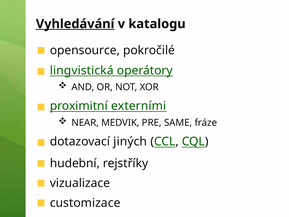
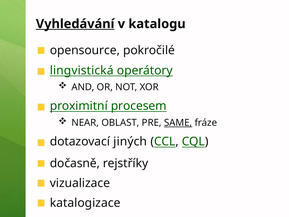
externími: externími -> procesem
MEDVIK: MEDVIK -> OBLAST
SAME underline: none -> present
hudební: hudební -> dočasně
customizace: customizace -> katalogizace
